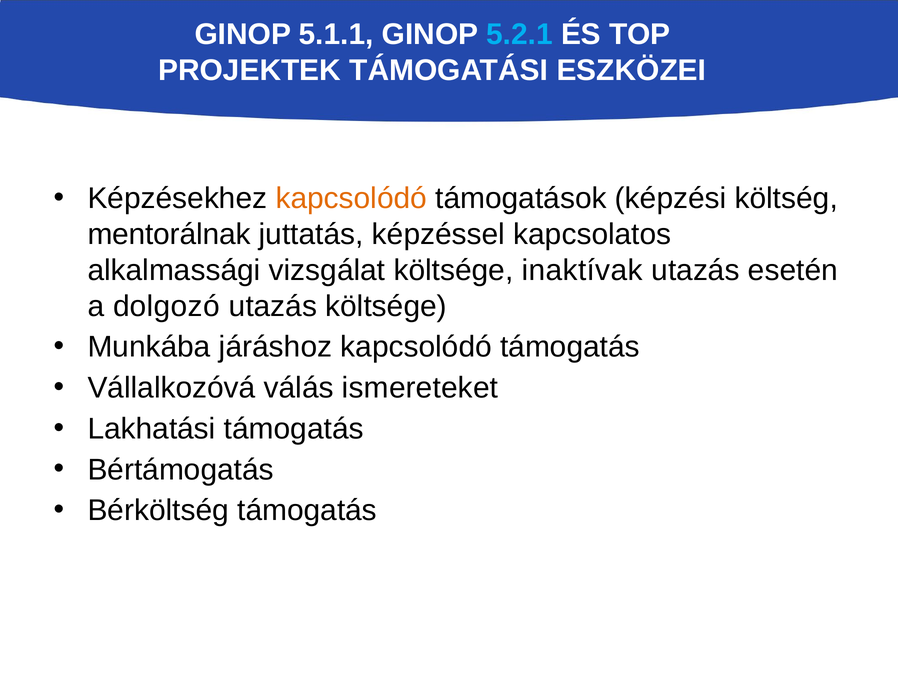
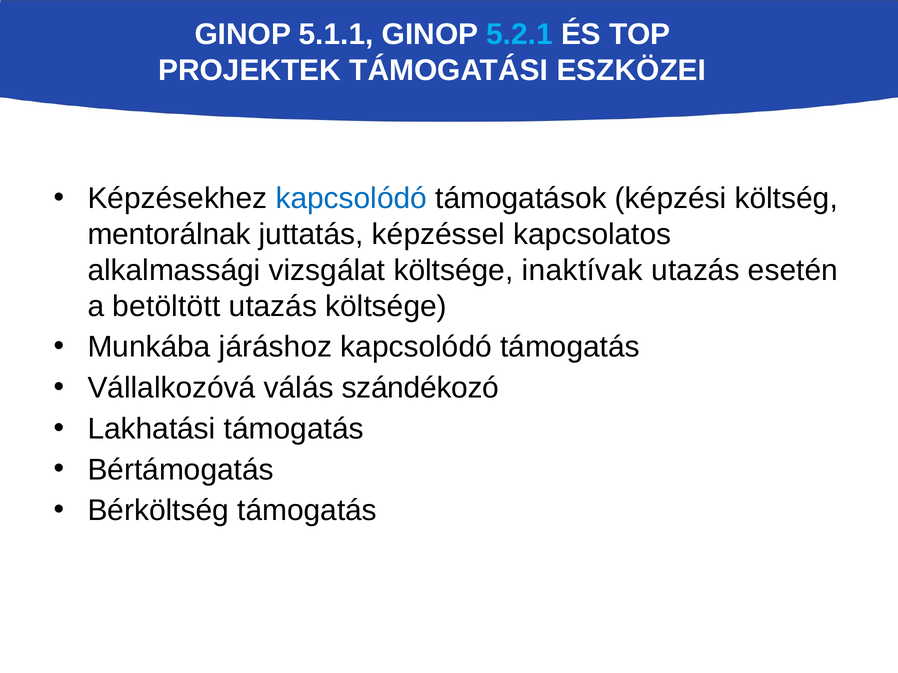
kapcsolódó at (351, 199) colour: orange -> blue
dolgozó: dolgozó -> betöltött
ismereteket: ismereteket -> szándékozó
